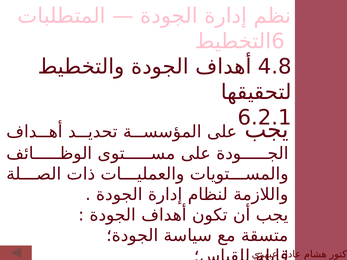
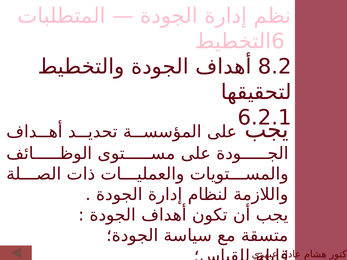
4.8: 4.8 -> 8.2
